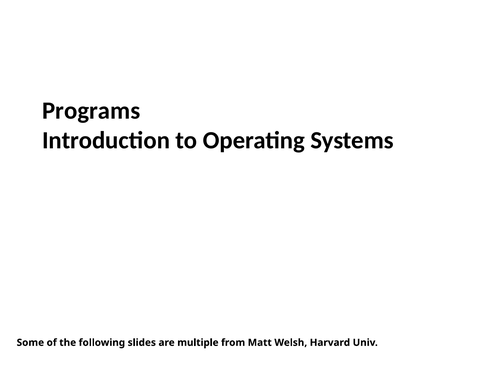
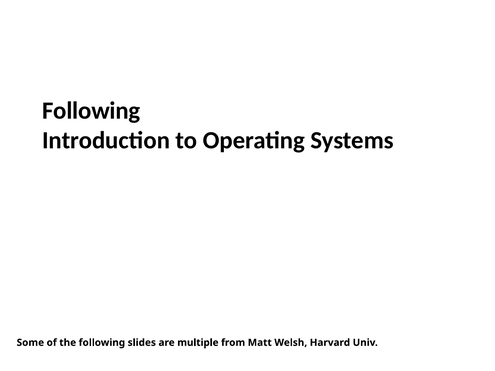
Programs at (91, 111): Programs -> Following
